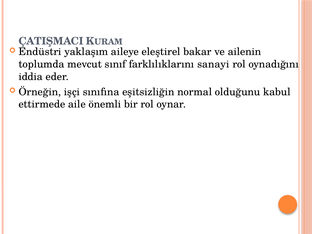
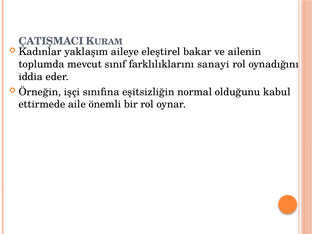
Endüstri: Endüstri -> Kadınlar
